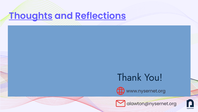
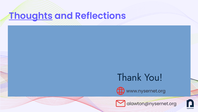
Reflections underline: present -> none
